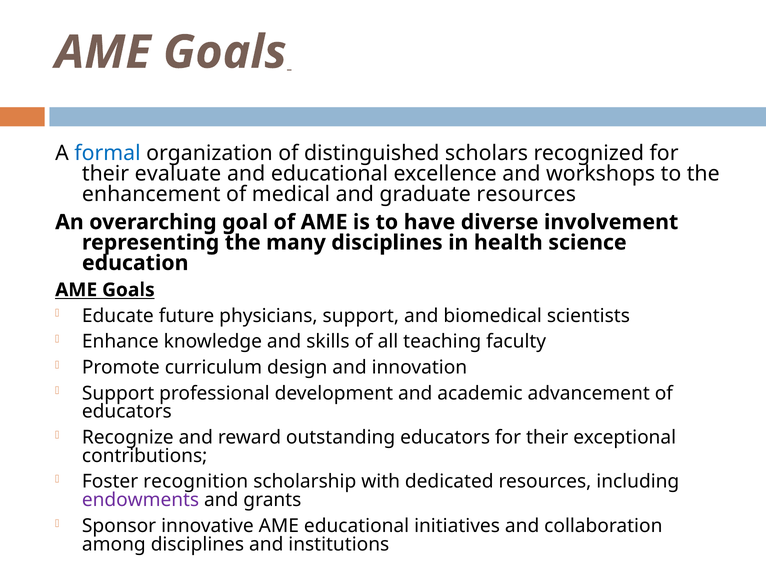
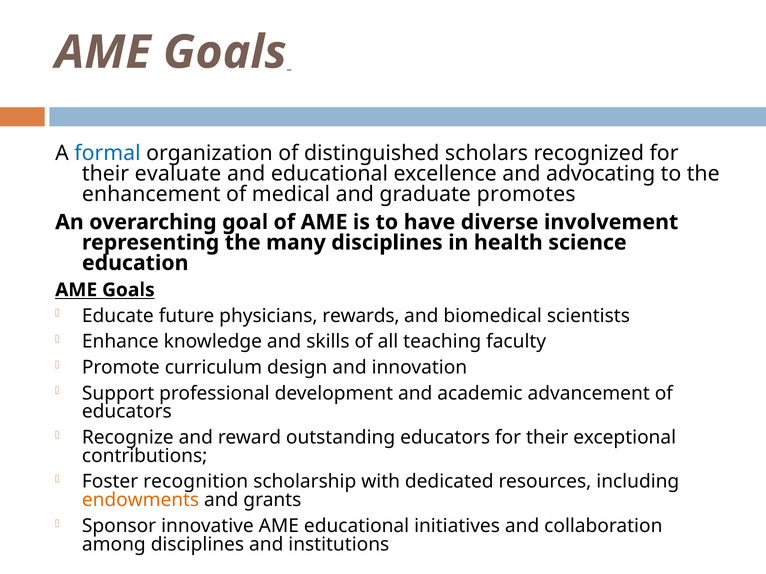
workshops: workshops -> advocating
graduate resources: resources -> promotes
physicians support: support -> rewards
endowments colour: purple -> orange
